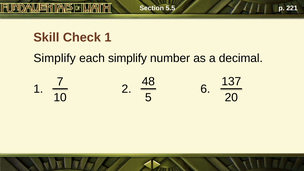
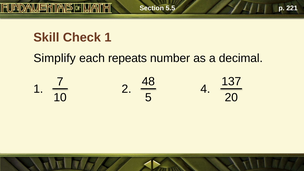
each simplify: simplify -> repeats
6: 6 -> 4
